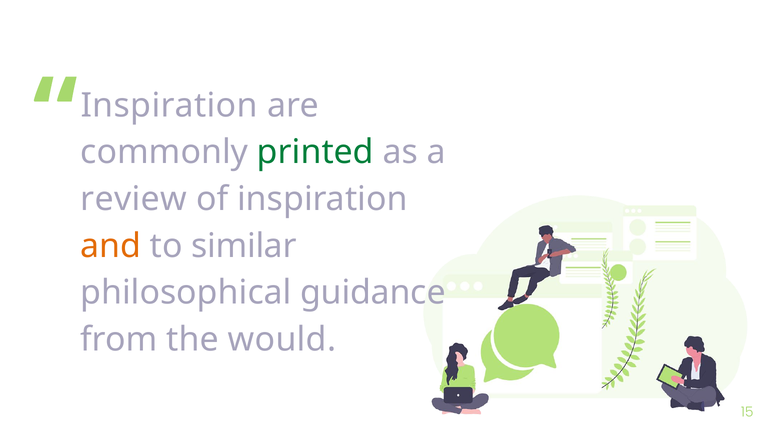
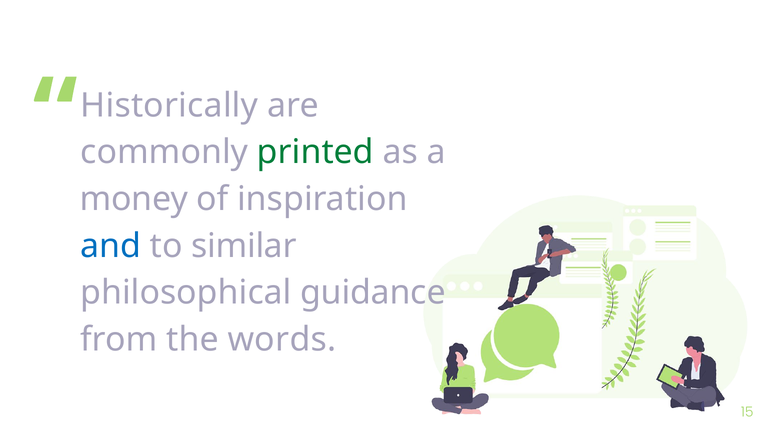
Inspiration at (169, 106): Inspiration -> Historically
review: review -> money
and colour: orange -> blue
would: would -> words
